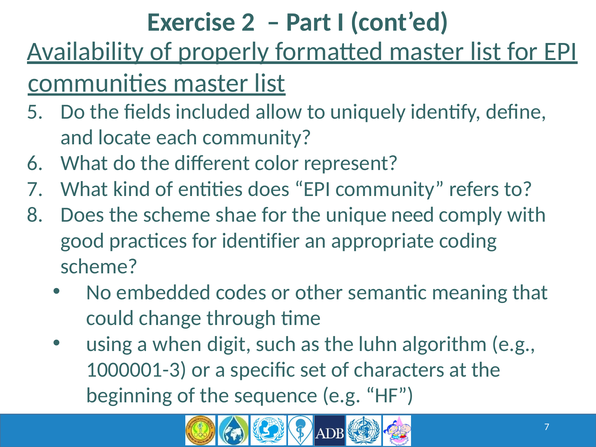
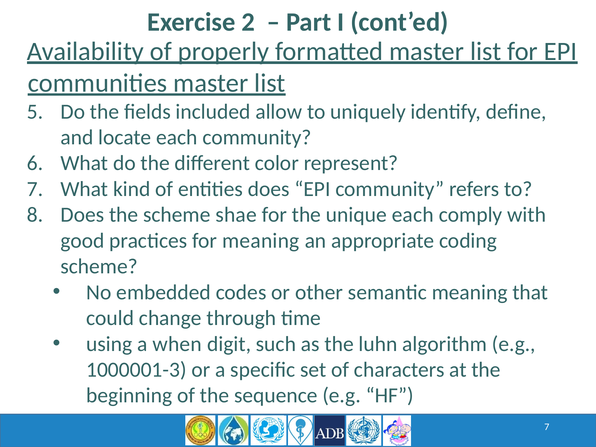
unique need: need -> each
for identifier: identifier -> meaning
